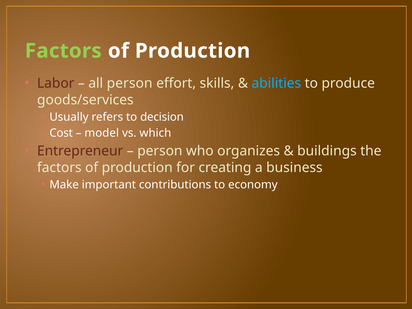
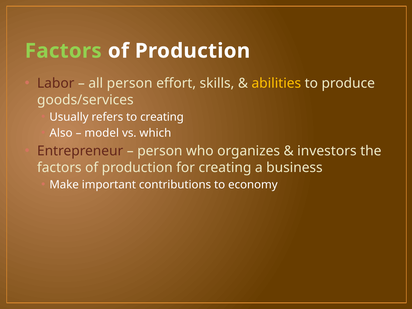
abilities colour: light blue -> yellow
to decision: decision -> creating
Cost: Cost -> Also
buildings: buildings -> investors
